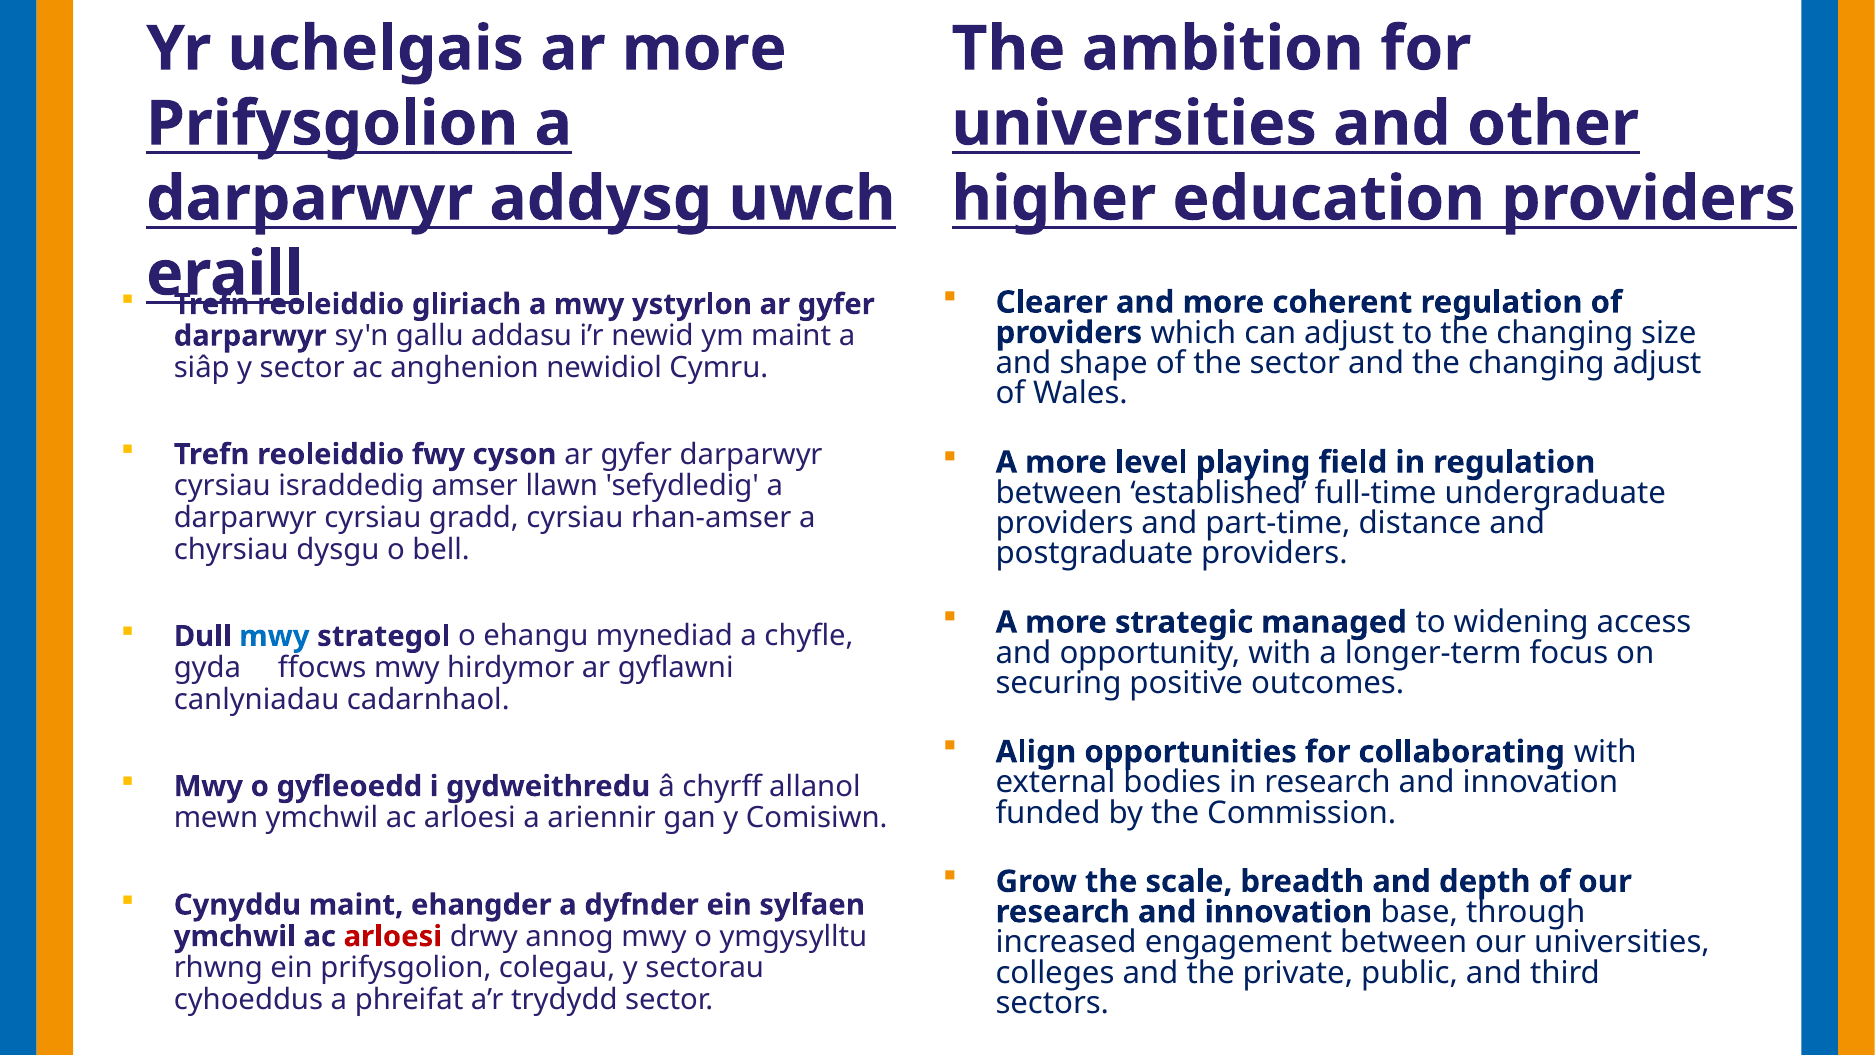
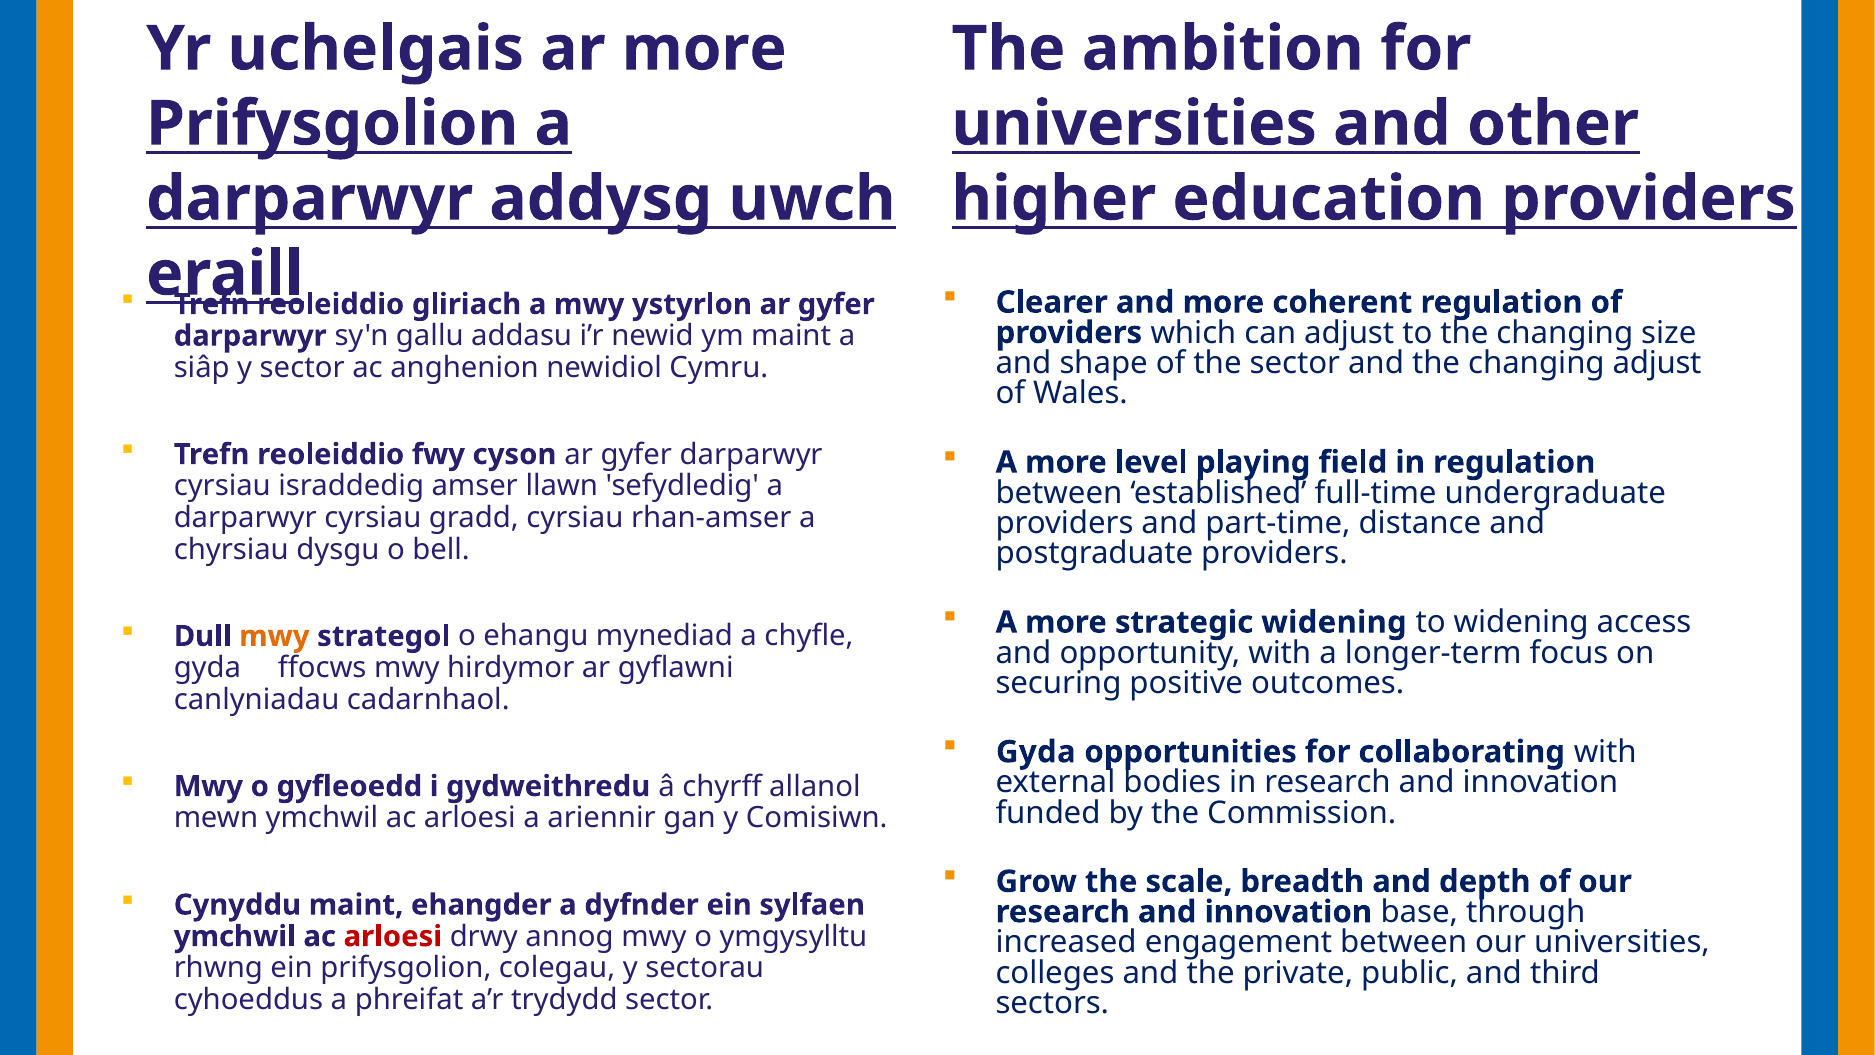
strategic managed: managed -> widening
mwy at (274, 636) colour: blue -> orange
Align at (1036, 752): Align -> Gyda
